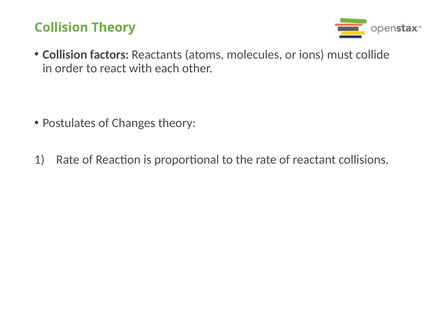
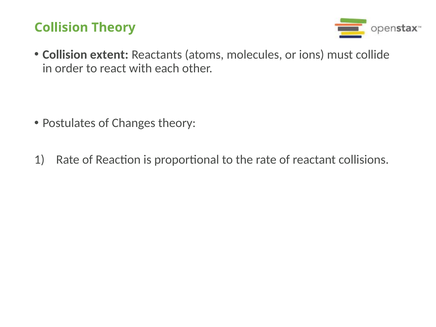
factors: factors -> extent
